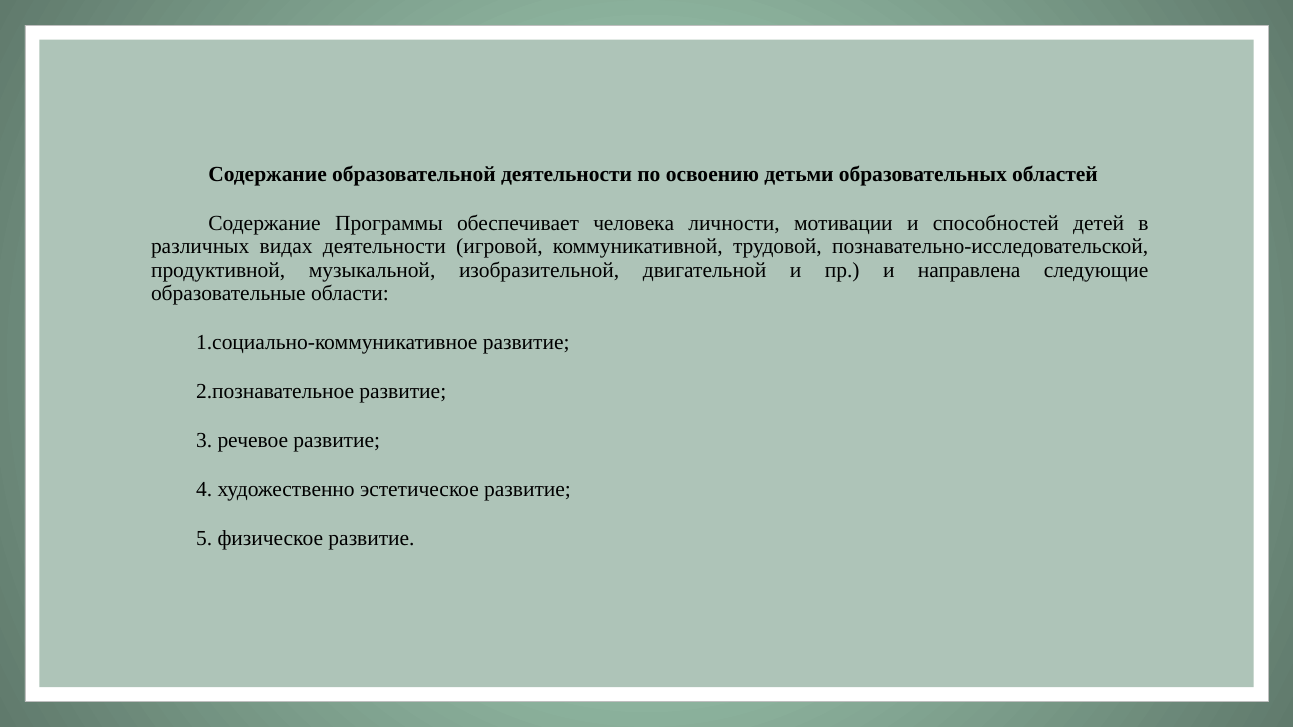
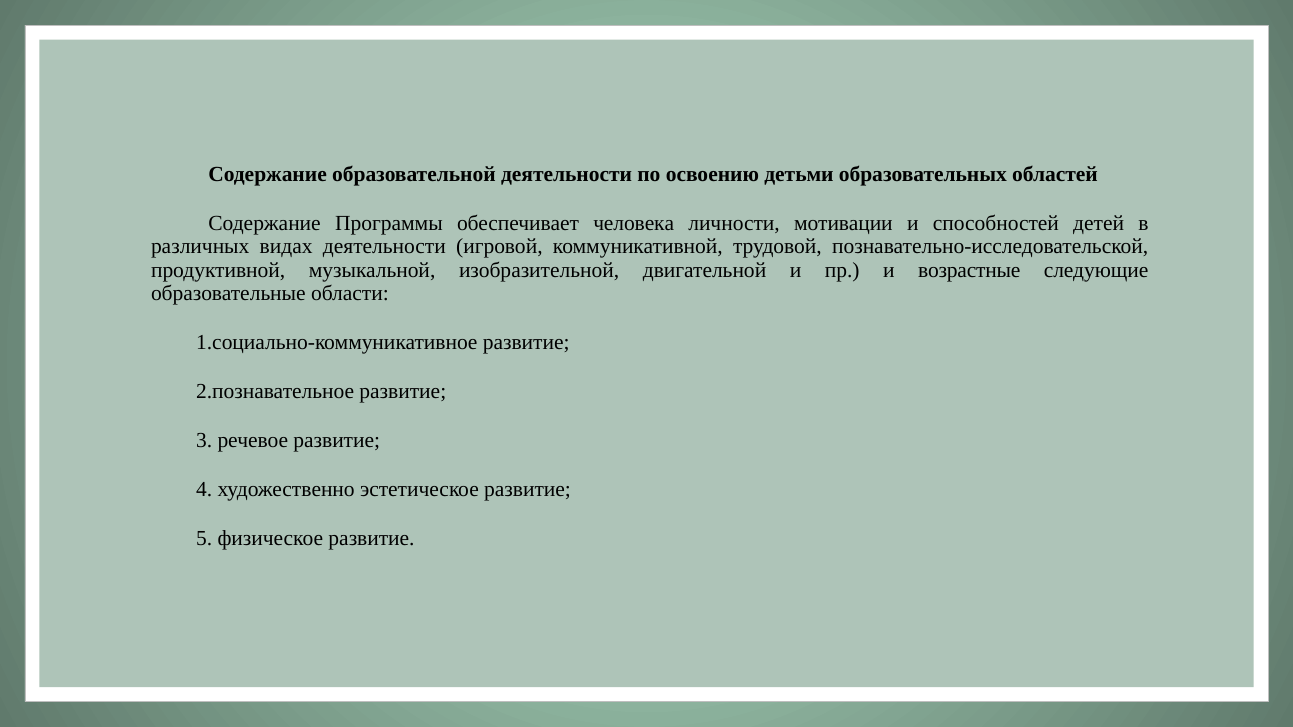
направлена: направлена -> возрастные
